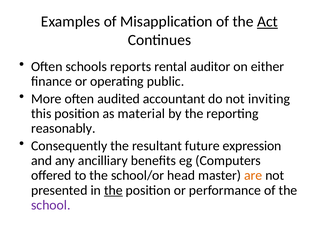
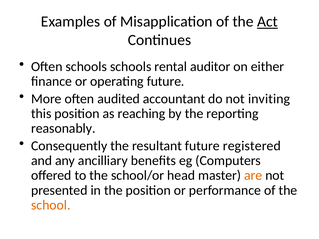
schools reports: reports -> schools
operating public: public -> future
material: material -> reaching
expression: expression -> registered
the at (113, 190) underline: present -> none
school colour: purple -> orange
